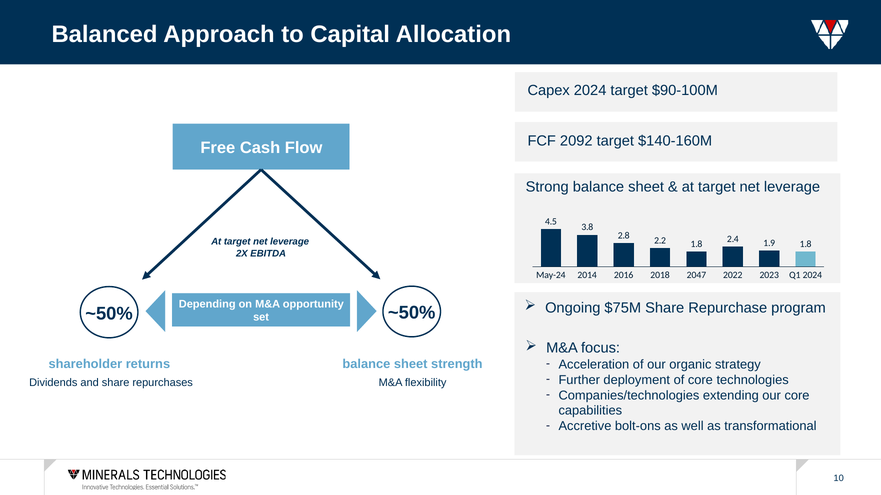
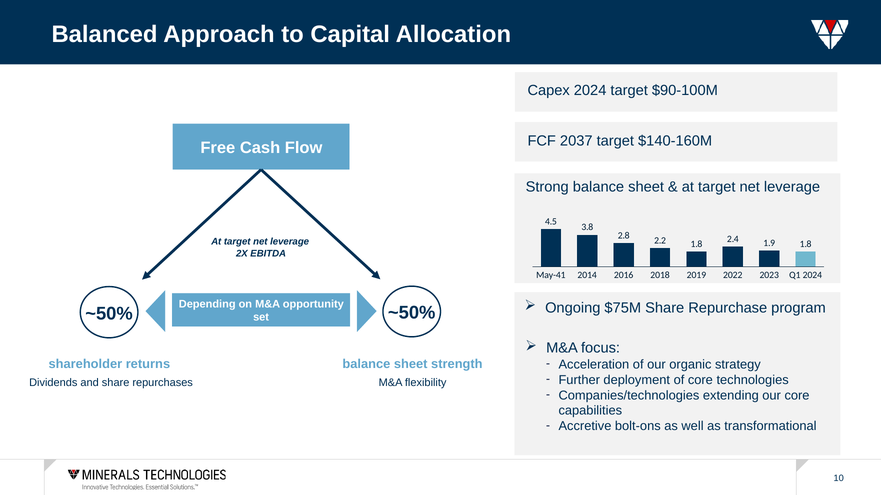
2092: 2092 -> 2037
May-24: May-24 -> May-41
2047: 2047 -> 2019
